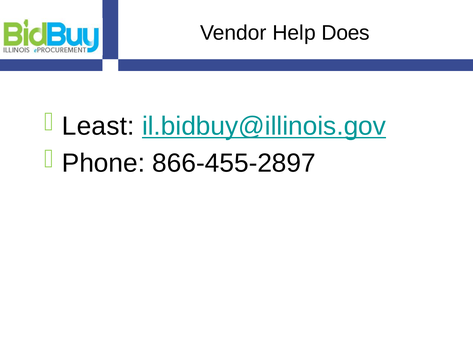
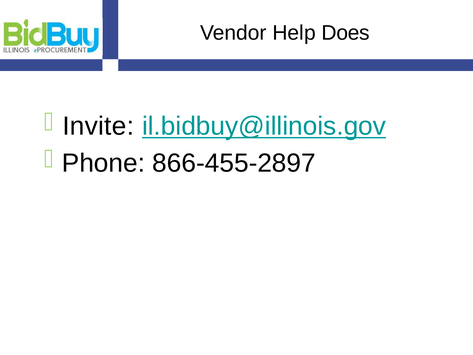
Least: Least -> Invite
